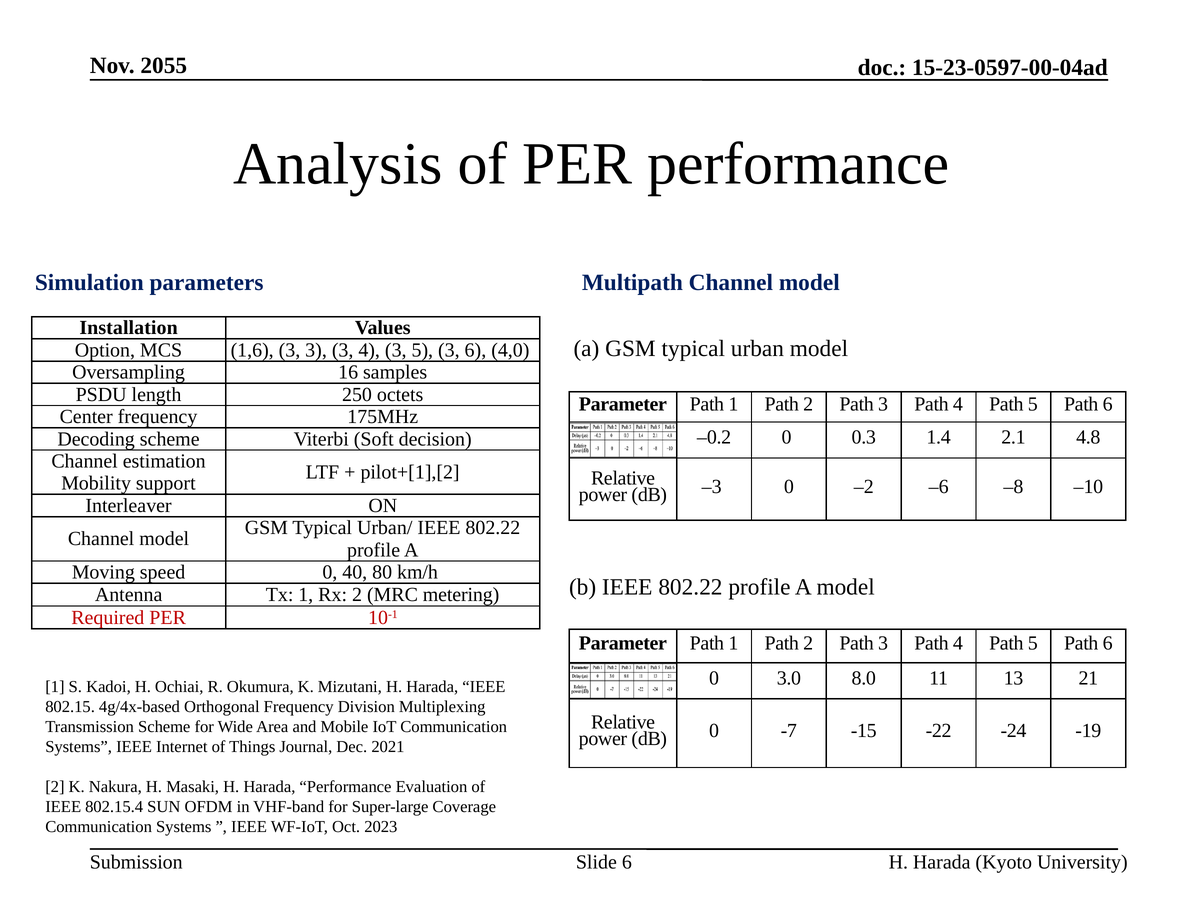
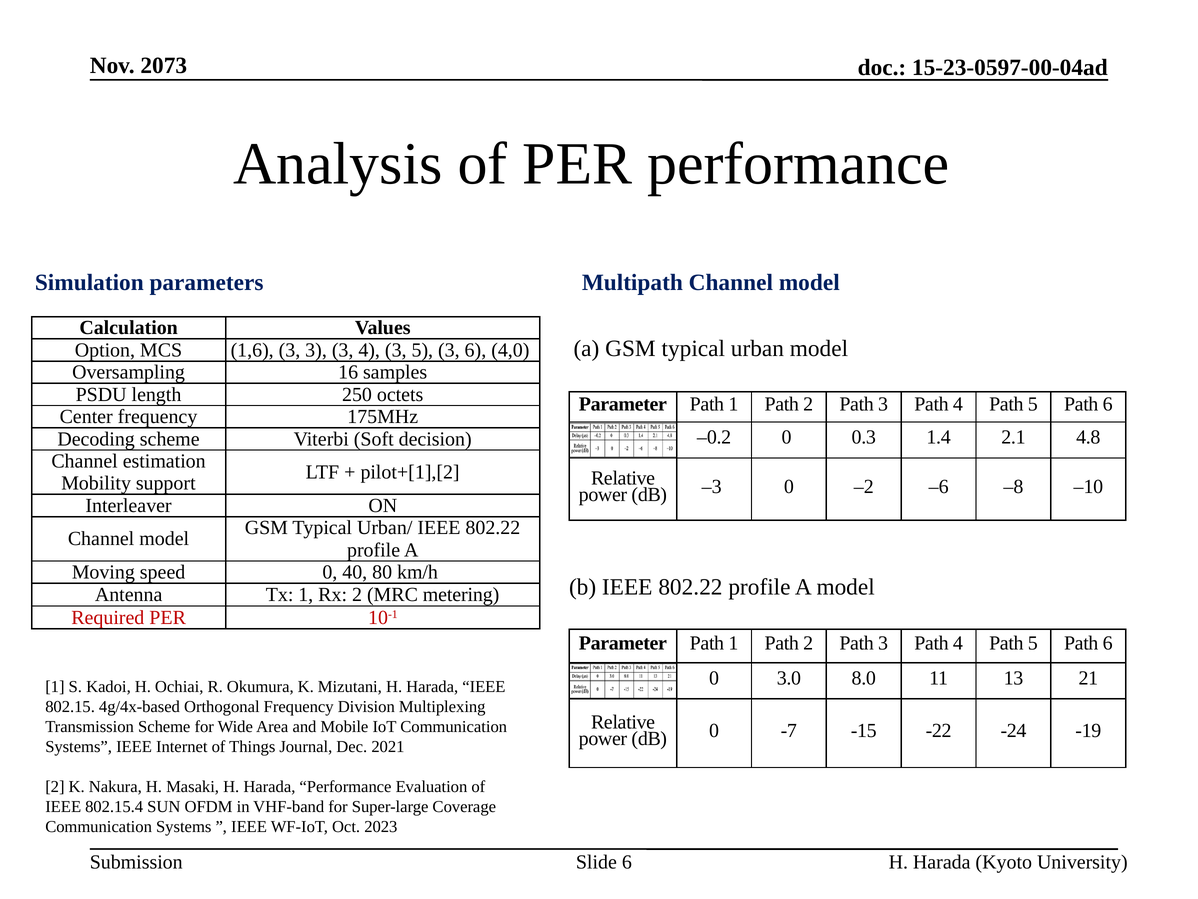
2055: 2055 -> 2073
Installation: Installation -> Calculation
